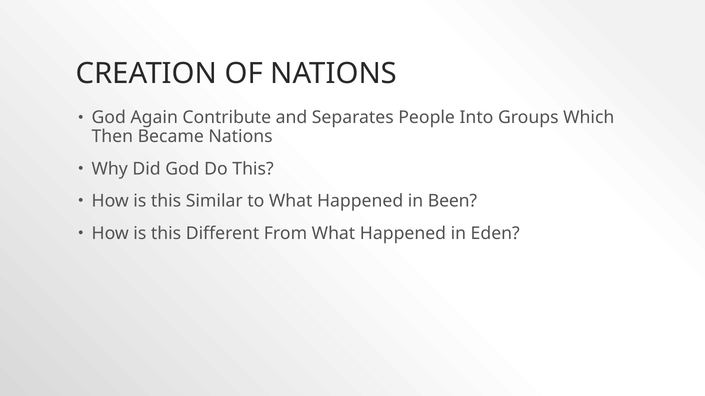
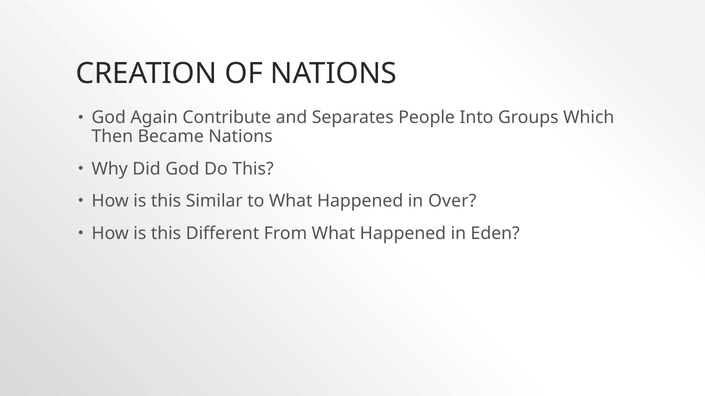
Been: Been -> Over
